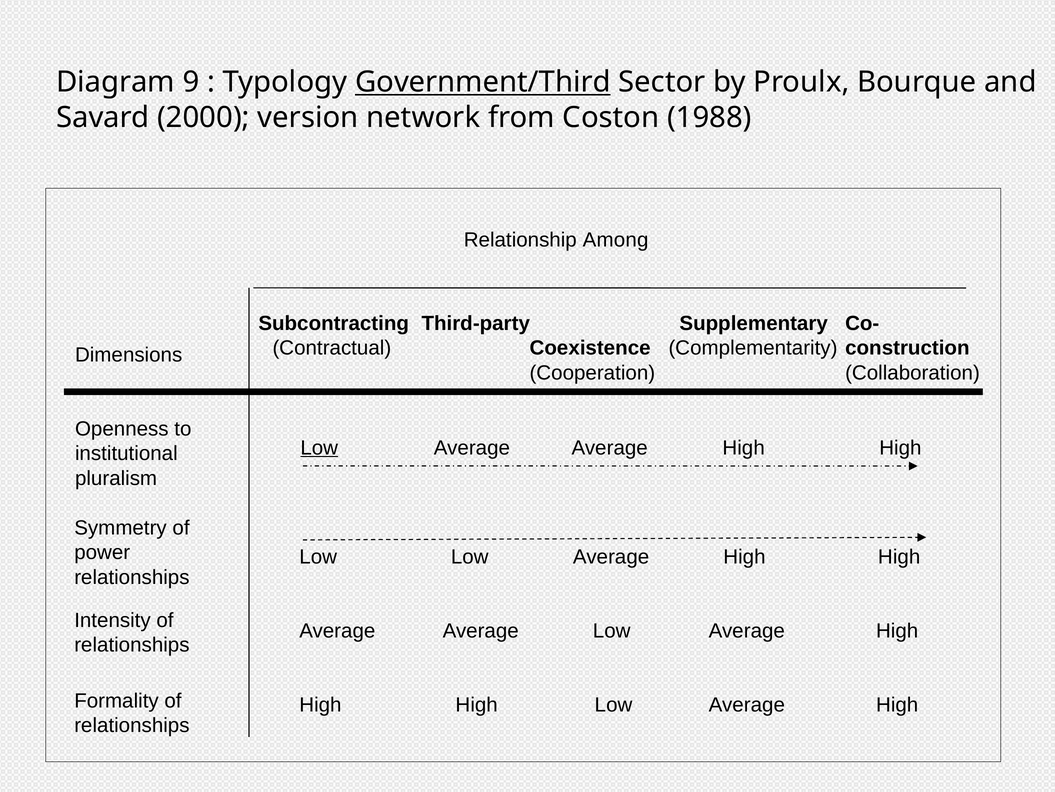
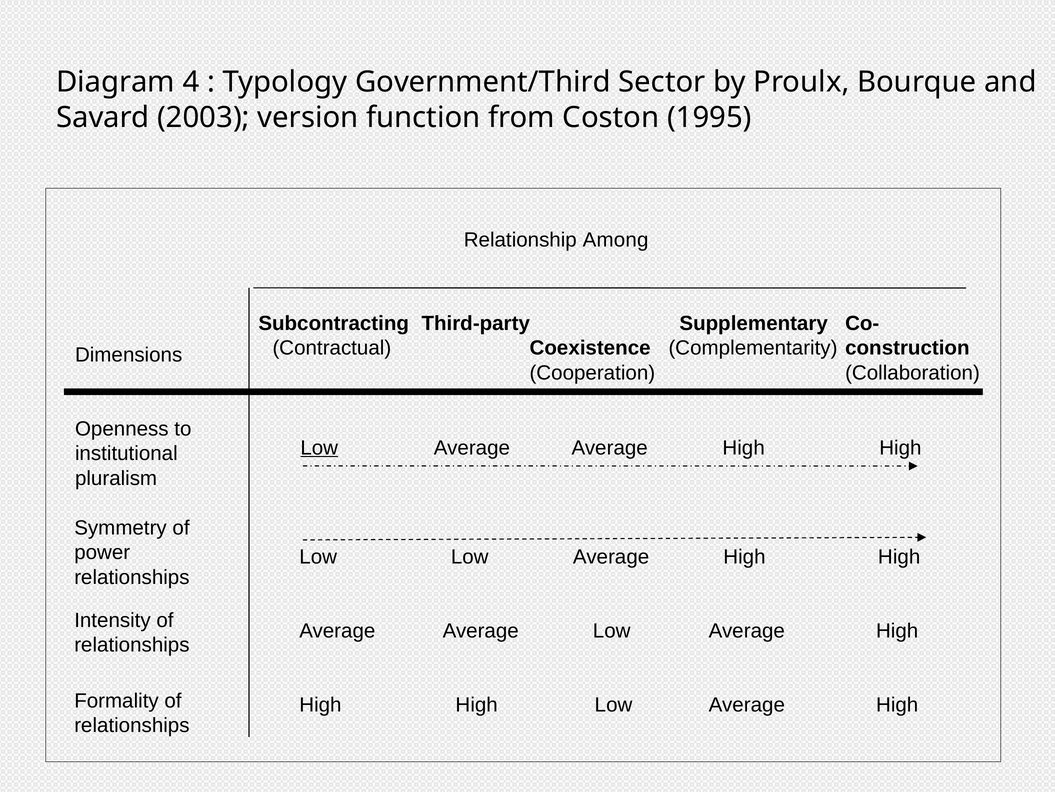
9: 9 -> 4
Government/Third underline: present -> none
2000: 2000 -> 2003
network: network -> function
1988: 1988 -> 1995
